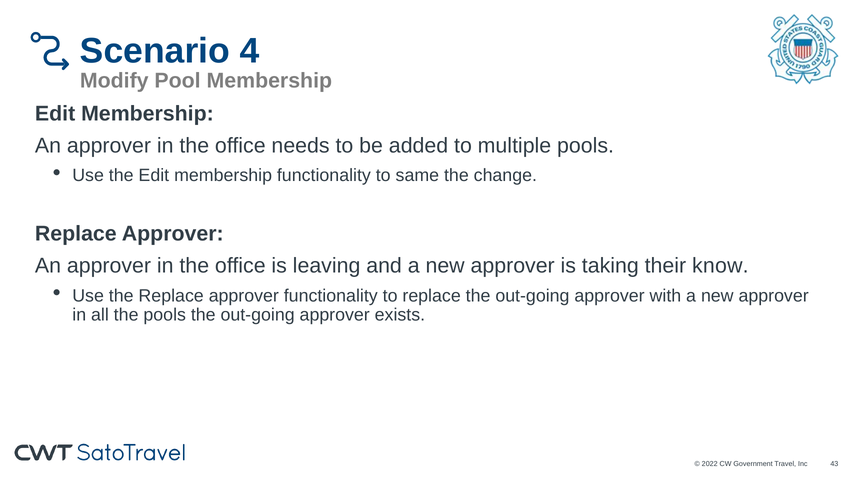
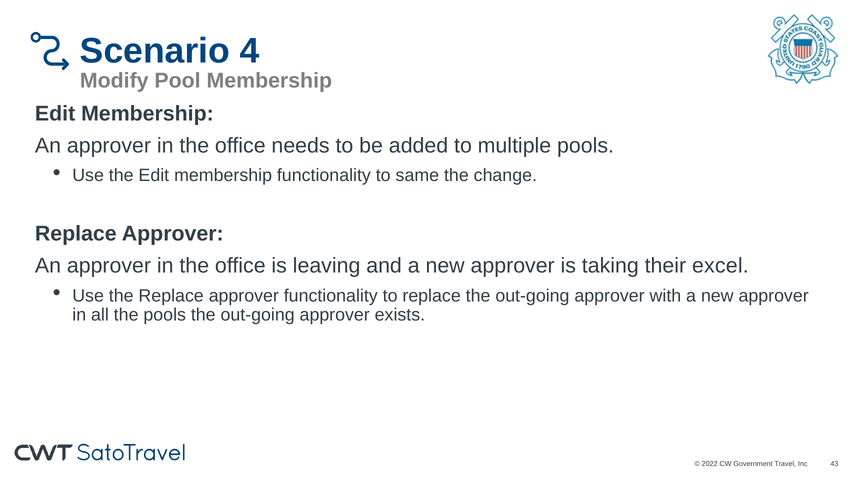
know: know -> excel
